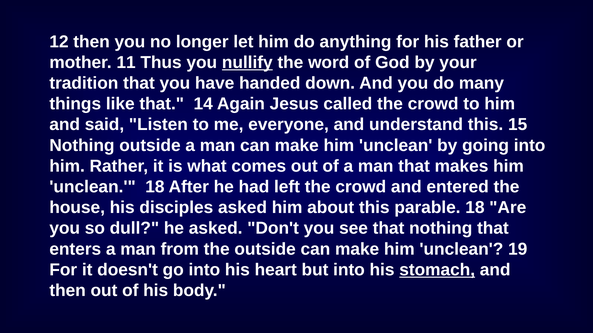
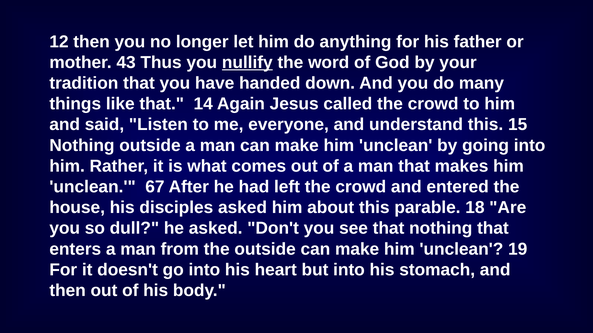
11: 11 -> 43
unclean 18: 18 -> 67
stomach underline: present -> none
